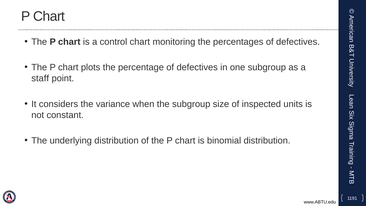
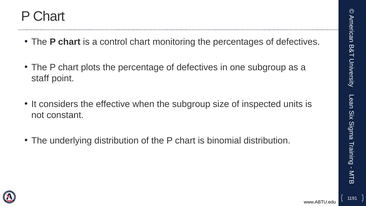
variance: variance -> effective
